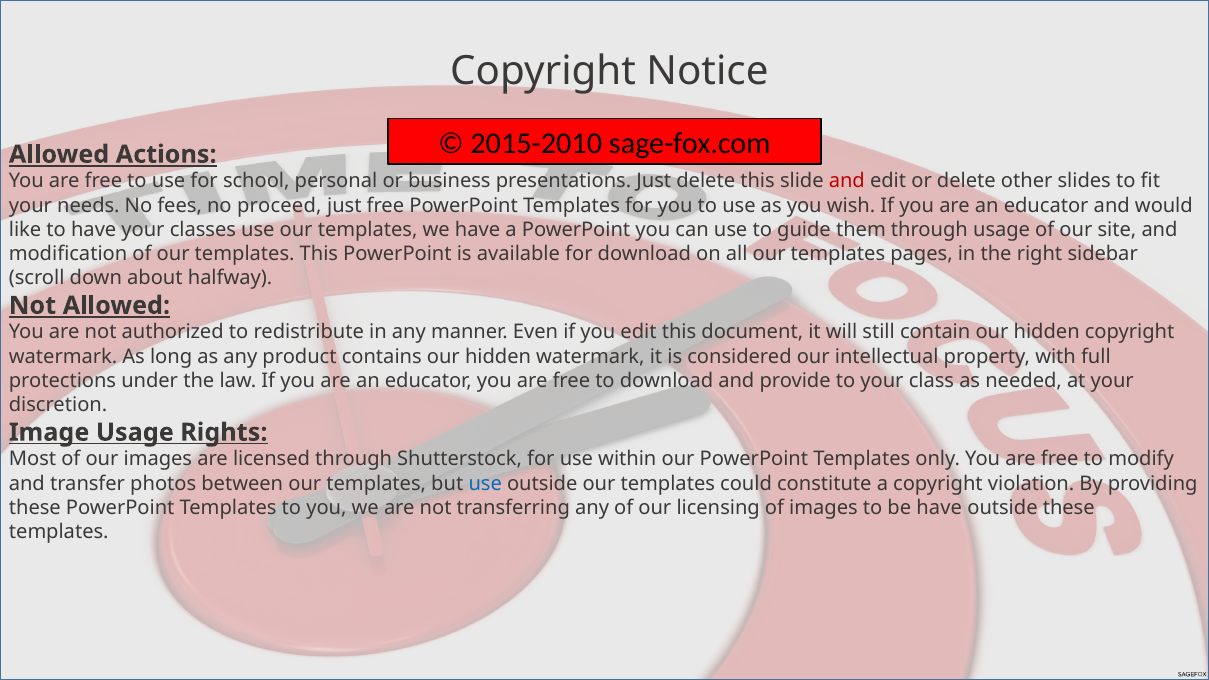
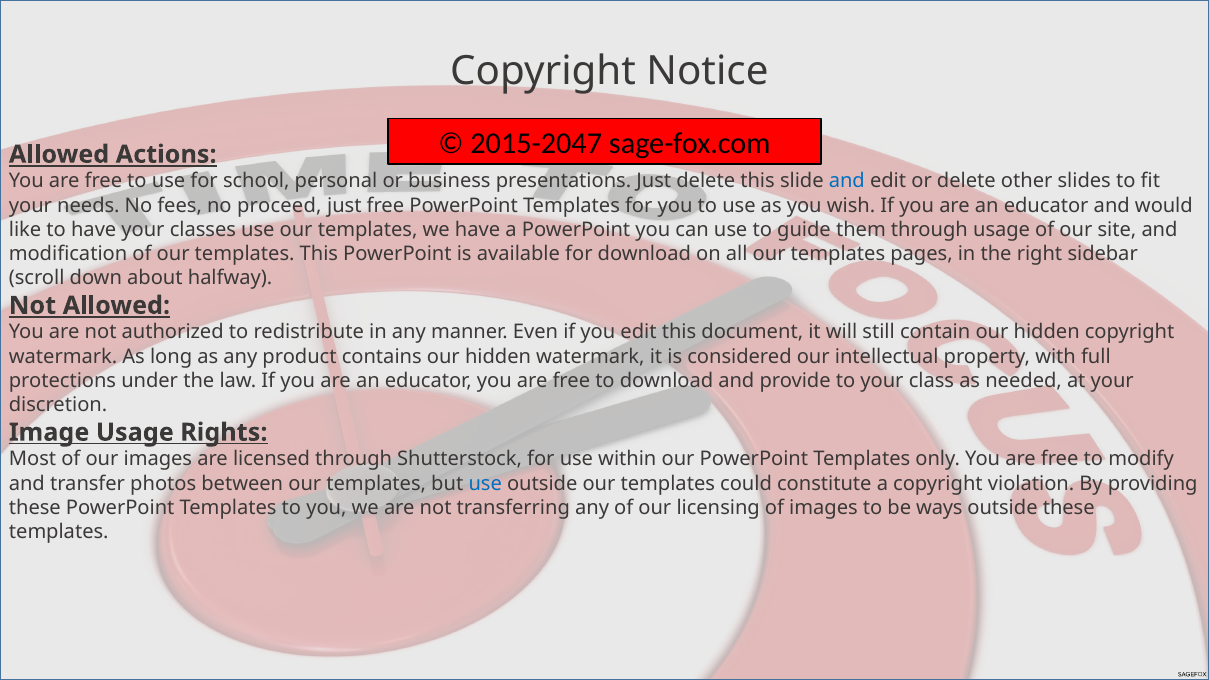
2015-2010: 2015-2010 -> 2015-2047
and at (847, 181) colour: red -> blue
be have: have -> ways
